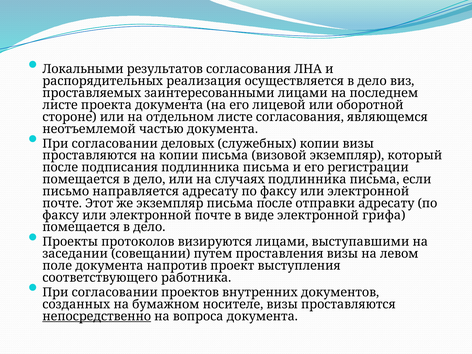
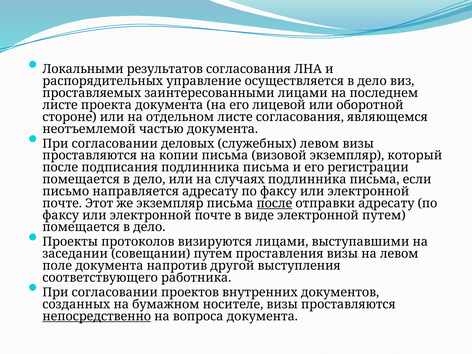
реализация: реализация -> управление
служебных копии: копии -> левом
после at (274, 203) underline: none -> present
электронной грифа: грифа -> путем
проект: проект -> другой
